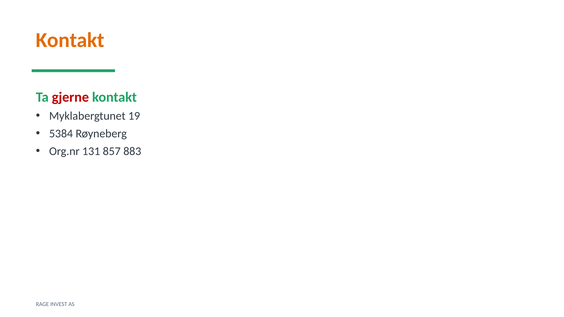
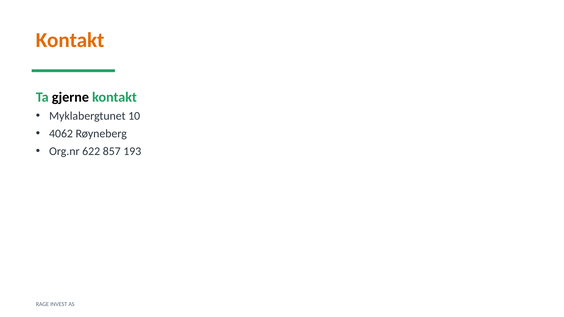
gjerne colour: red -> black
19: 19 -> 10
5384: 5384 -> 4062
131: 131 -> 622
883: 883 -> 193
